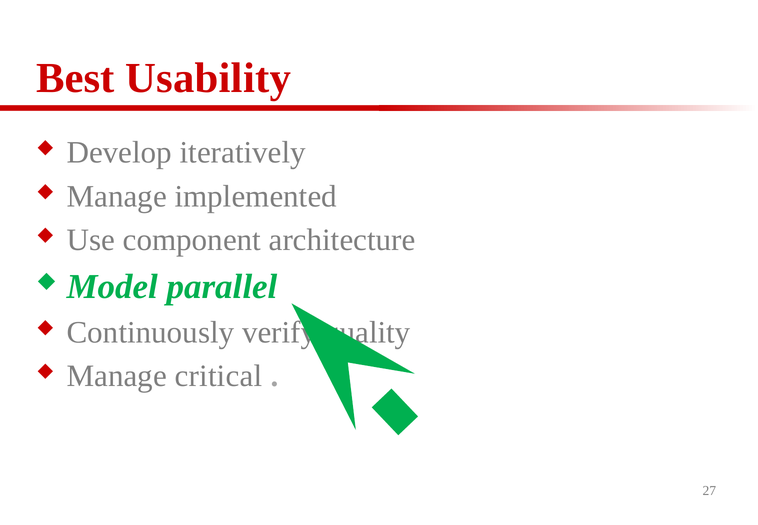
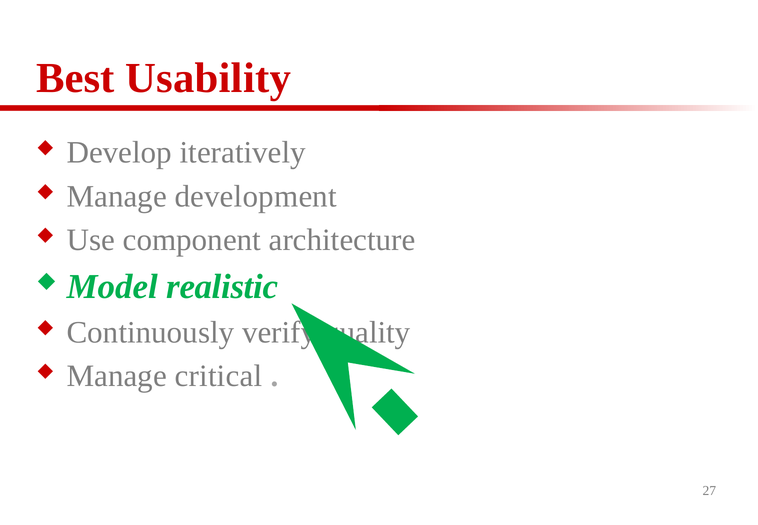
implemented: implemented -> development
parallel: parallel -> realistic
